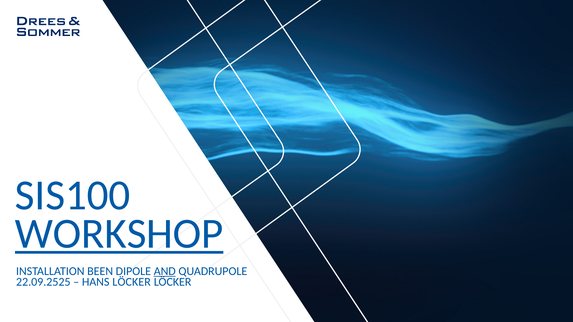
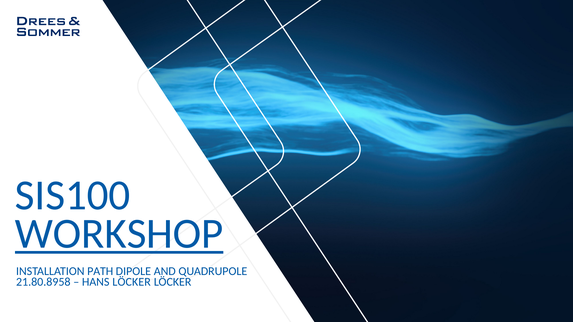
BEEN: BEEN -> PATH
AND underline: present -> none
22.09.2525: 22.09.2525 -> 21.80.8958
